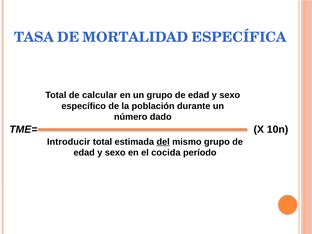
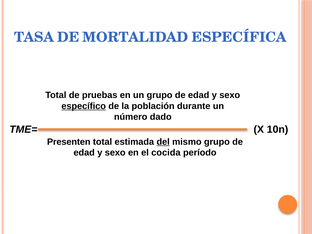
calcular: calcular -> pruebas
específico underline: none -> present
Introducir: Introducir -> Presenten
